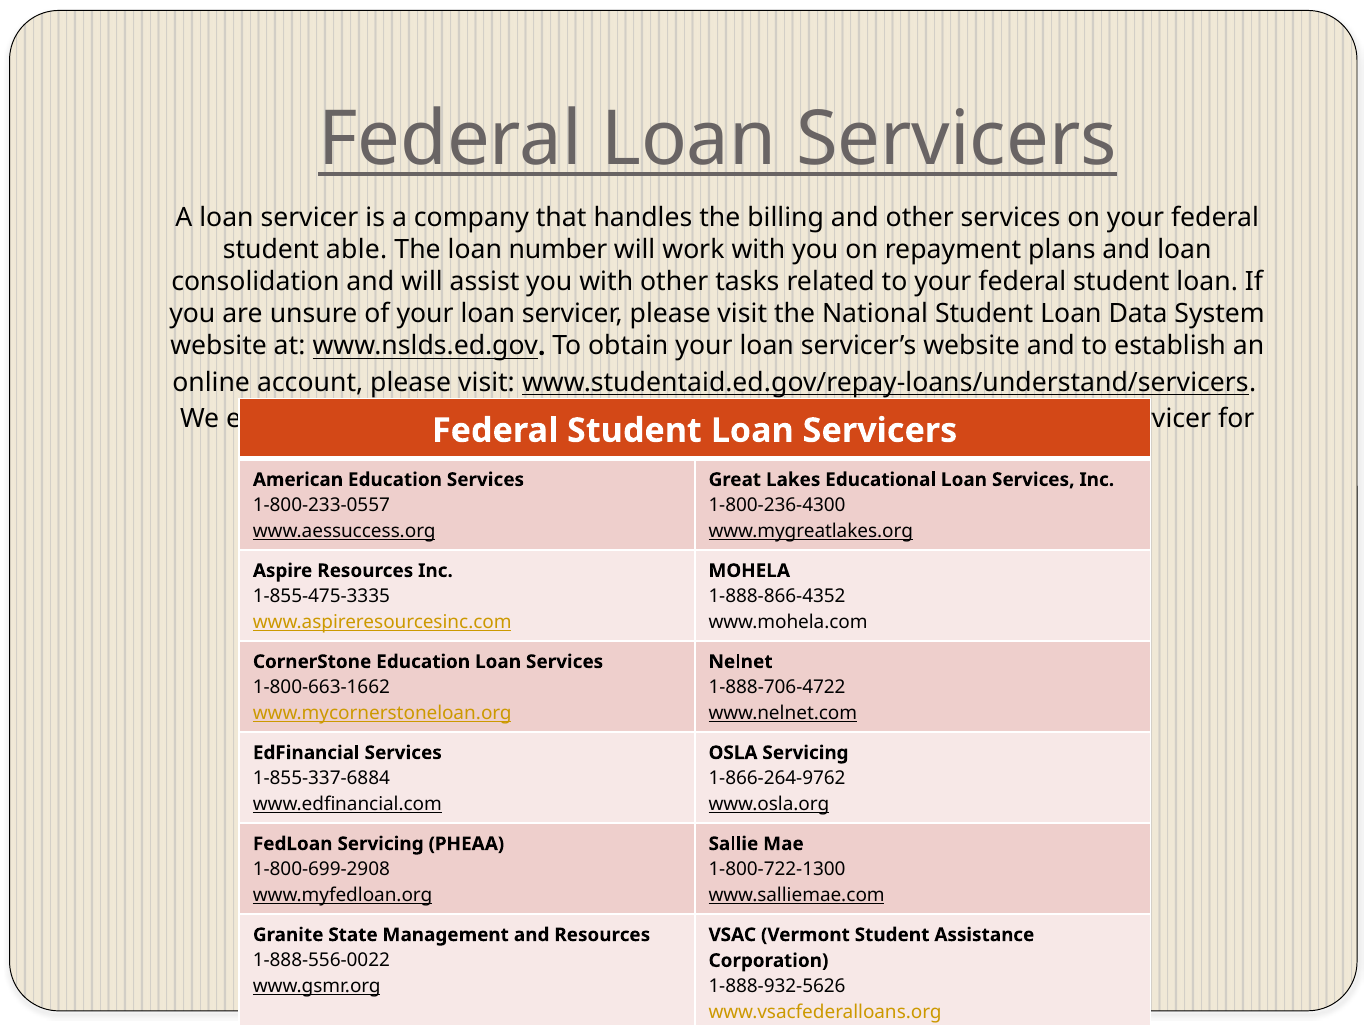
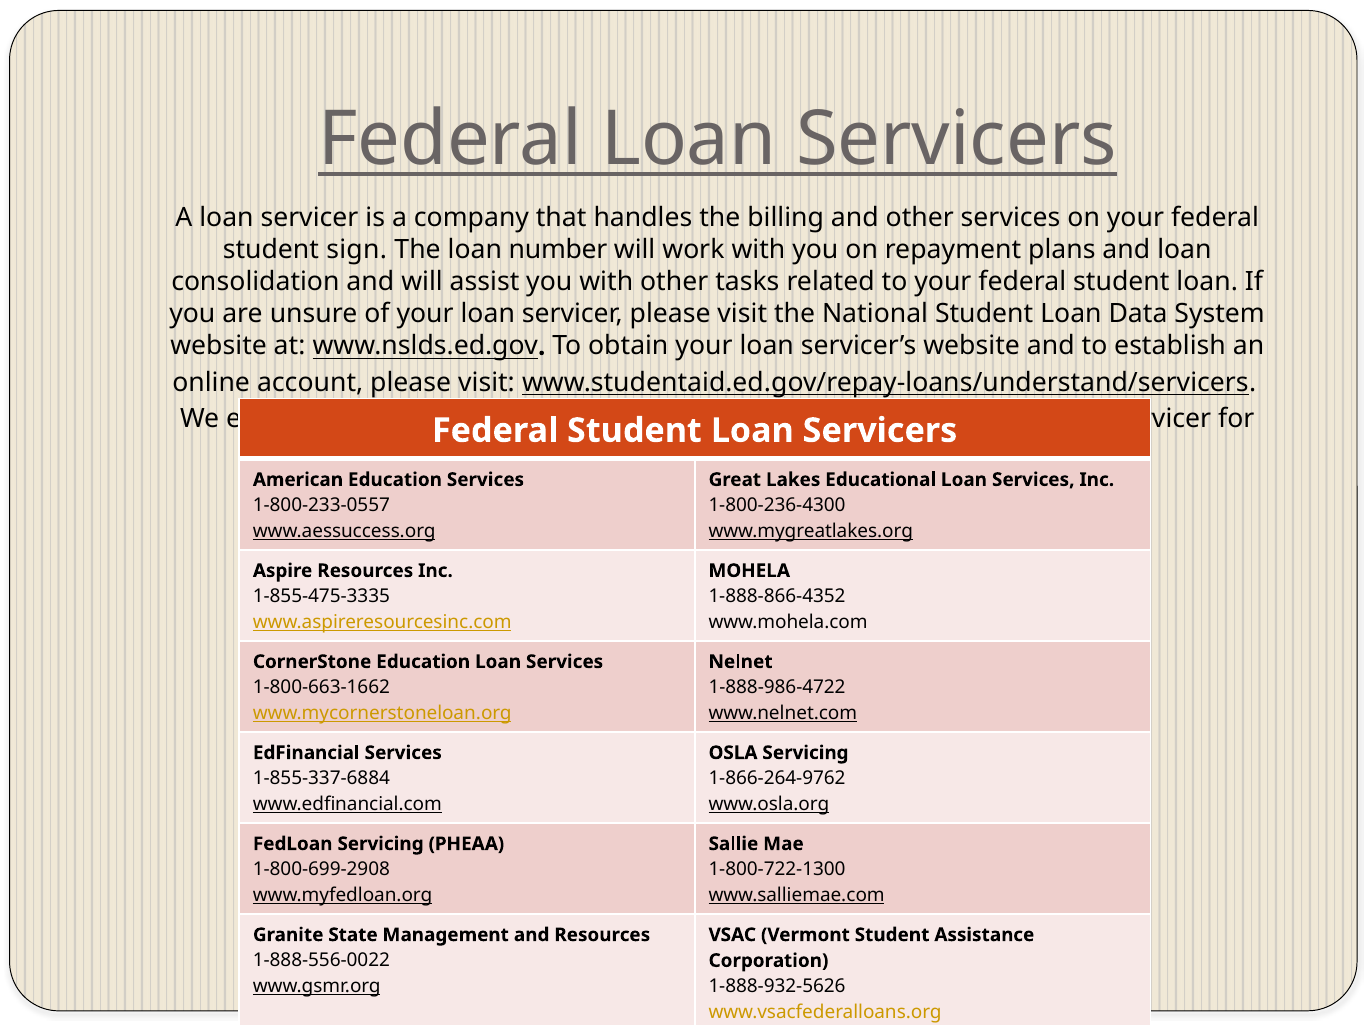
able: able -> sign
1-888-706-4722: 1-888-706-4722 -> 1-888-986-4722
